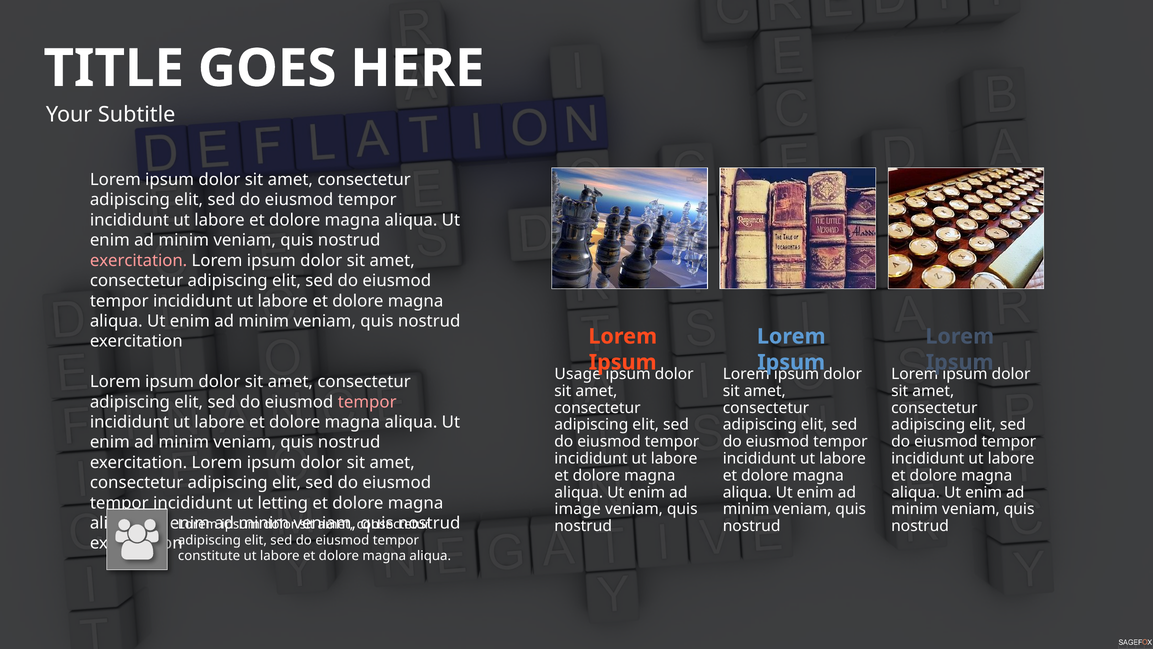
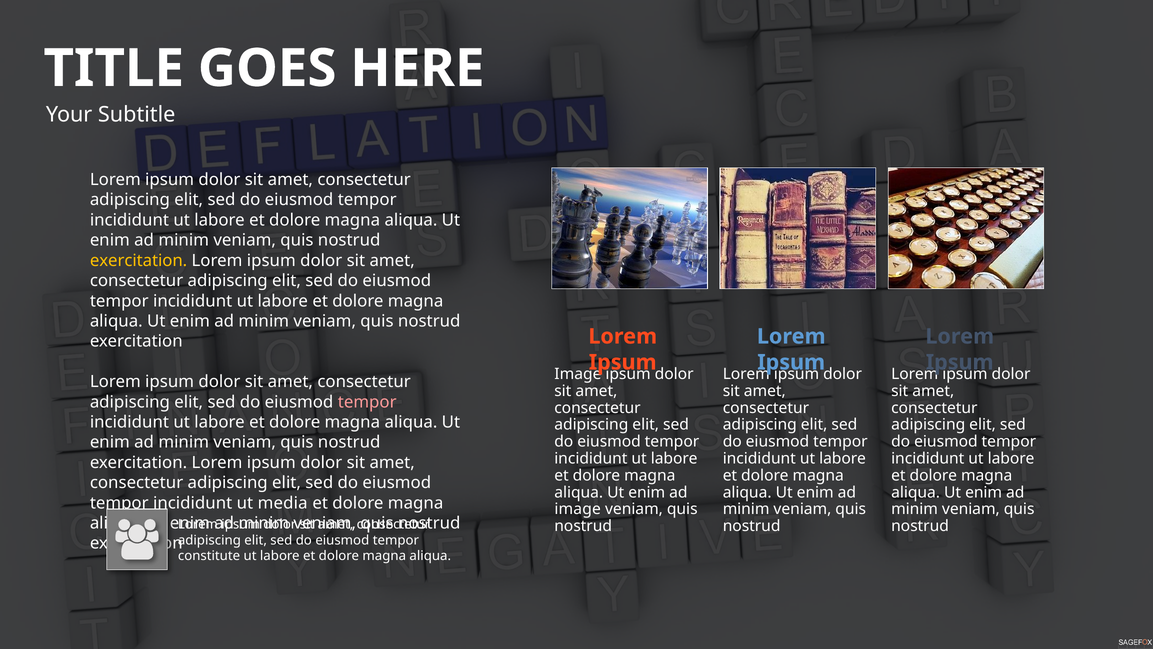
exercitation at (139, 260) colour: pink -> yellow
Usage at (578, 374): Usage -> Image
letting: letting -> media
